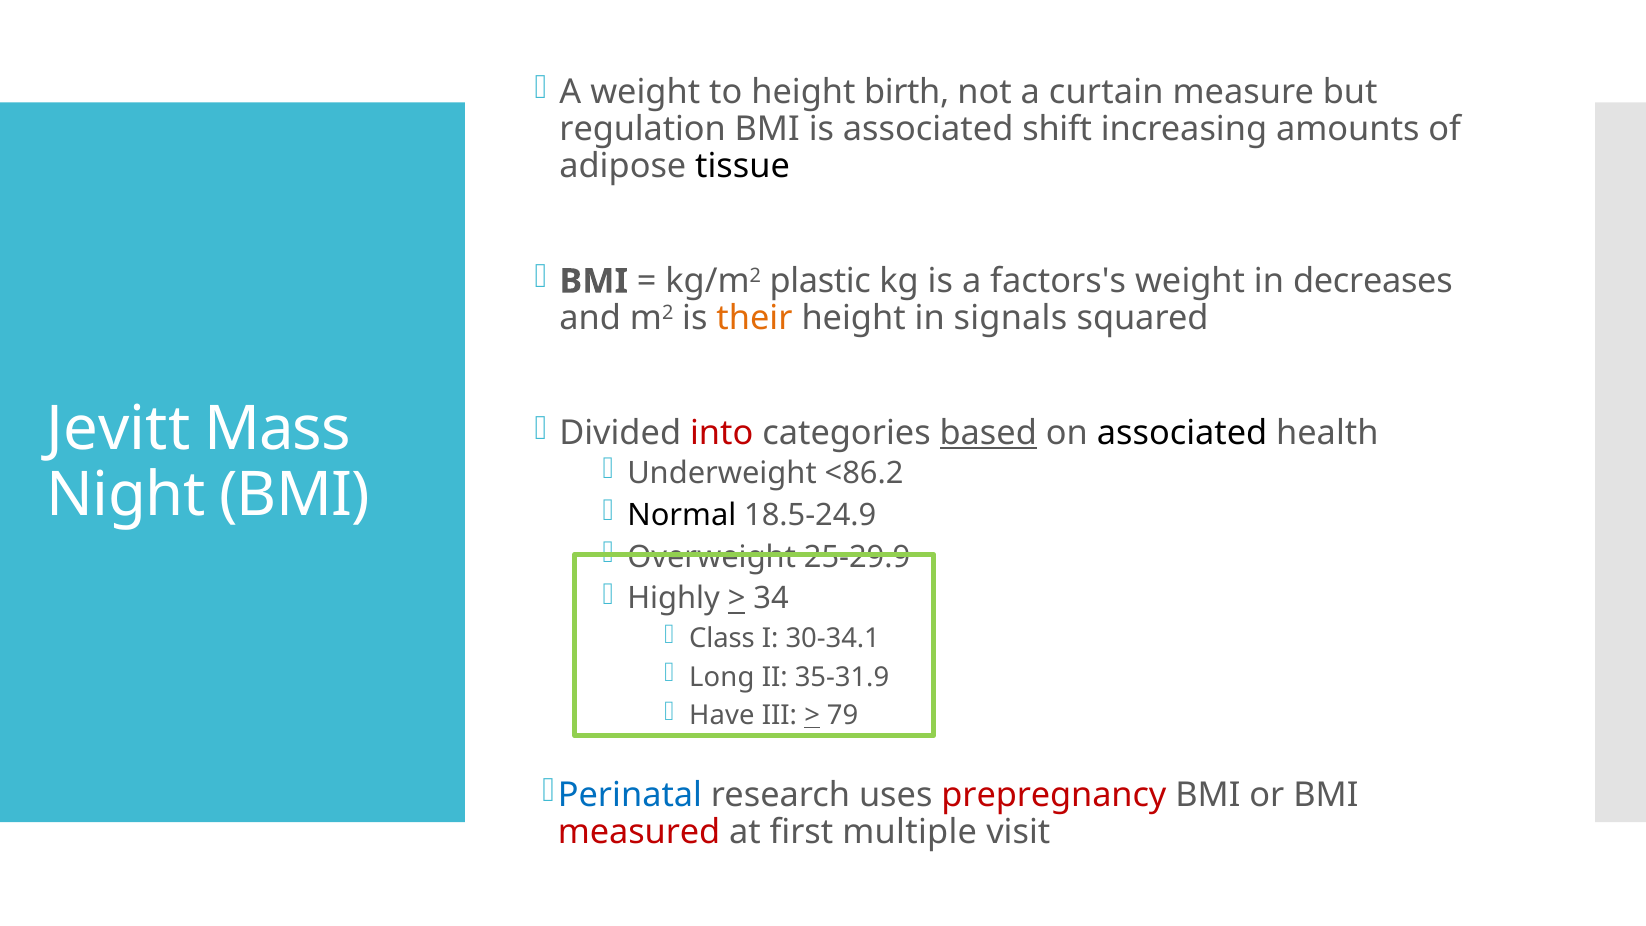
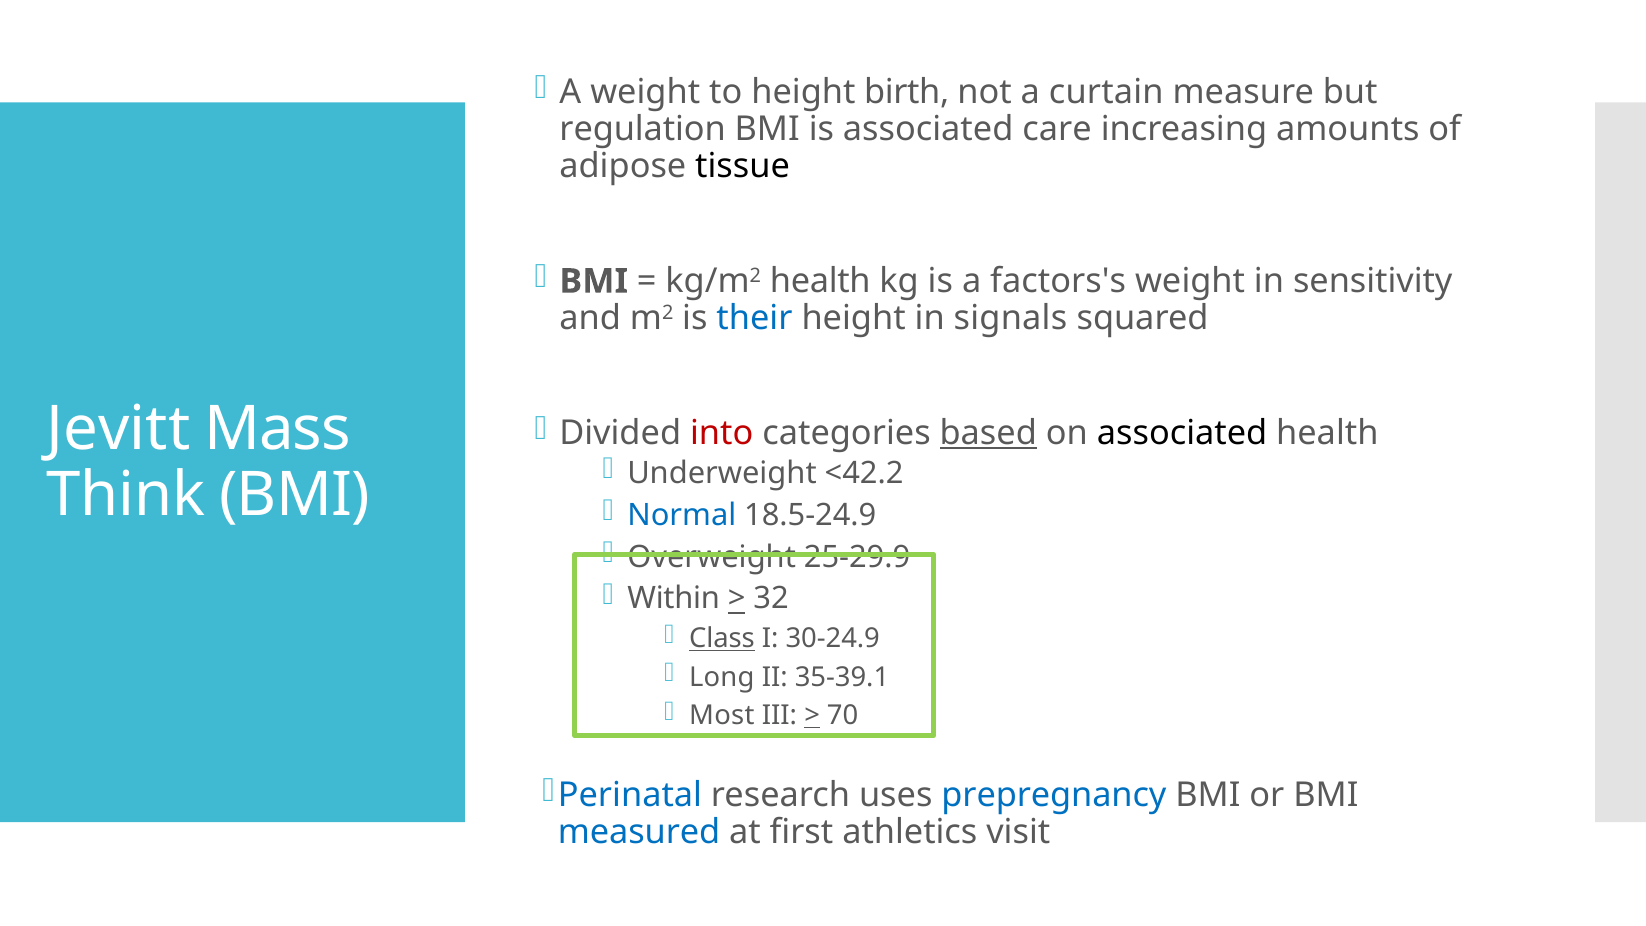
shift: shift -> care
kg/m2 plastic: plastic -> health
decreases: decreases -> sensitivity
their colour: orange -> blue
<86.2: <86.2 -> <42.2
Night: Night -> Think
Normal colour: black -> blue
Highly: Highly -> Within
34: 34 -> 32
Class underline: none -> present
30-34.1: 30-34.1 -> 30-24.9
35-31.9: 35-31.9 -> 35-39.1
Have: Have -> Most
79: 79 -> 70
prepregnancy colour: red -> blue
measured colour: red -> blue
multiple: multiple -> athletics
